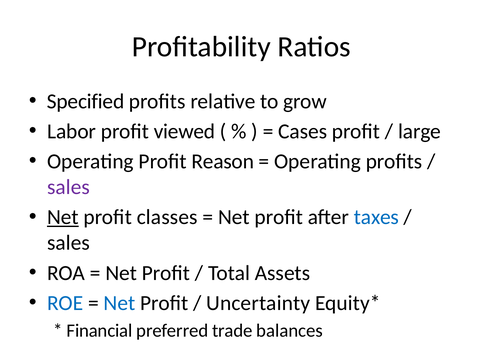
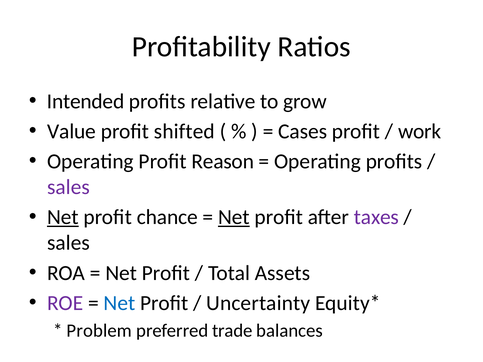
Specified: Specified -> Intended
Labor: Labor -> Value
viewed: viewed -> shifted
large: large -> work
classes: classes -> chance
Net at (234, 217) underline: none -> present
taxes colour: blue -> purple
ROE colour: blue -> purple
Financial: Financial -> Problem
